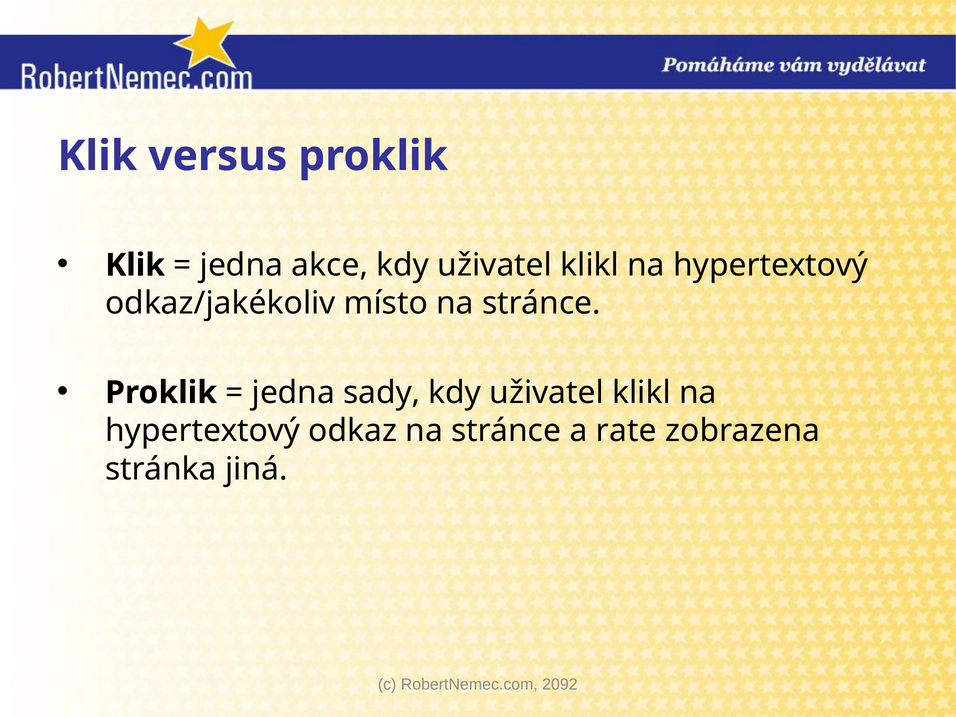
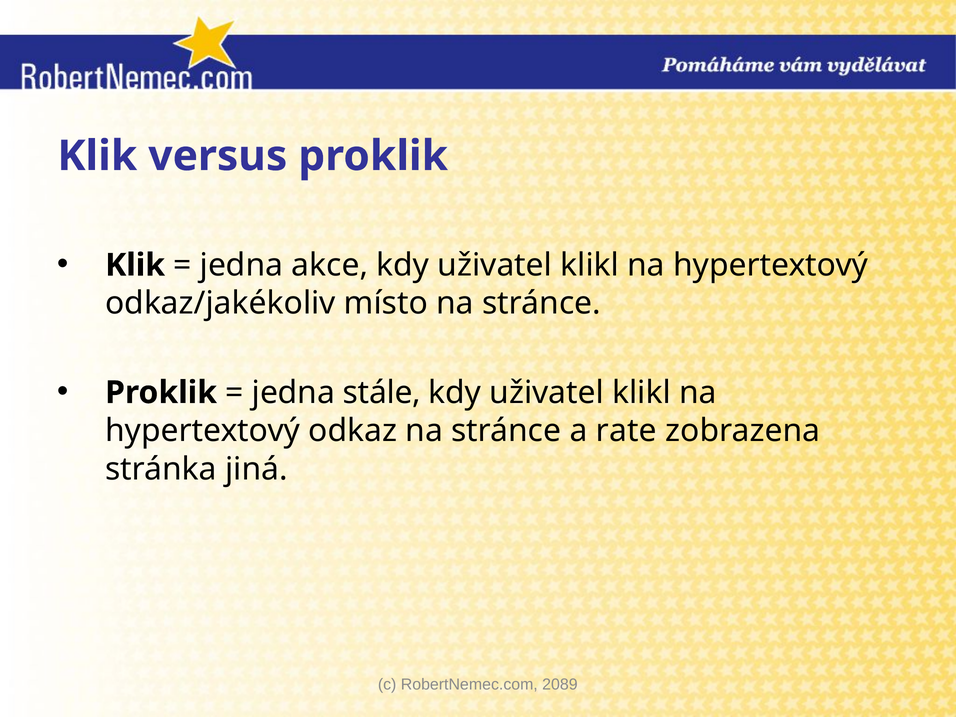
sady: sady -> stále
2092: 2092 -> 2089
